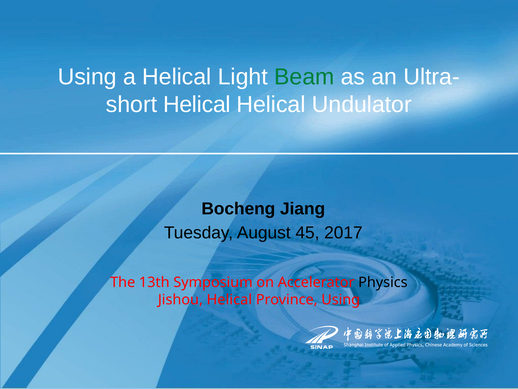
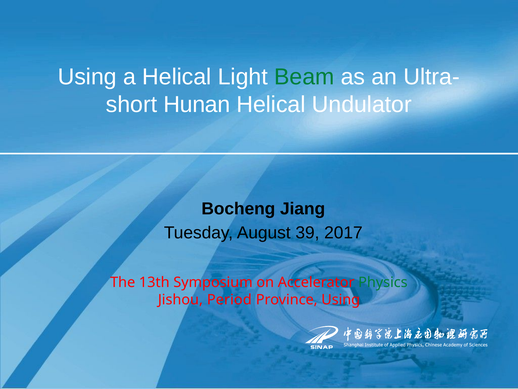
Helical at (197, 105): Helical -> Hunan
45: 45 -> 39
Physics colour: black -> green
Jishou Helical: Helical -> Period
